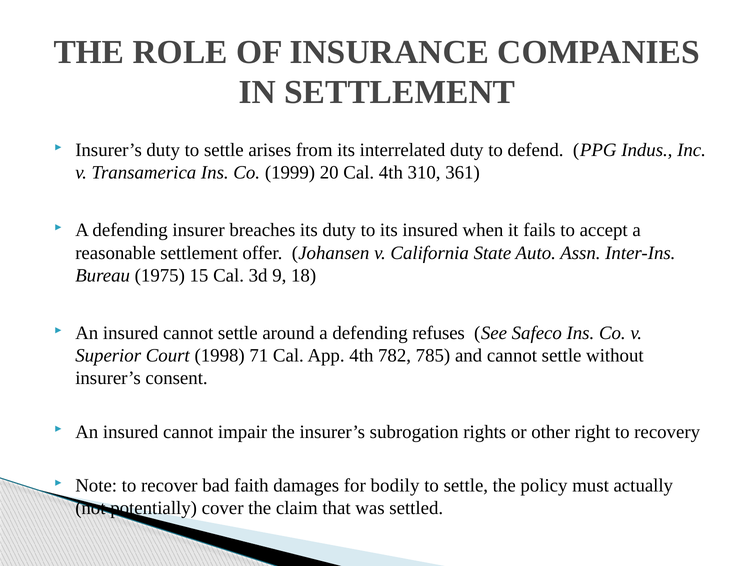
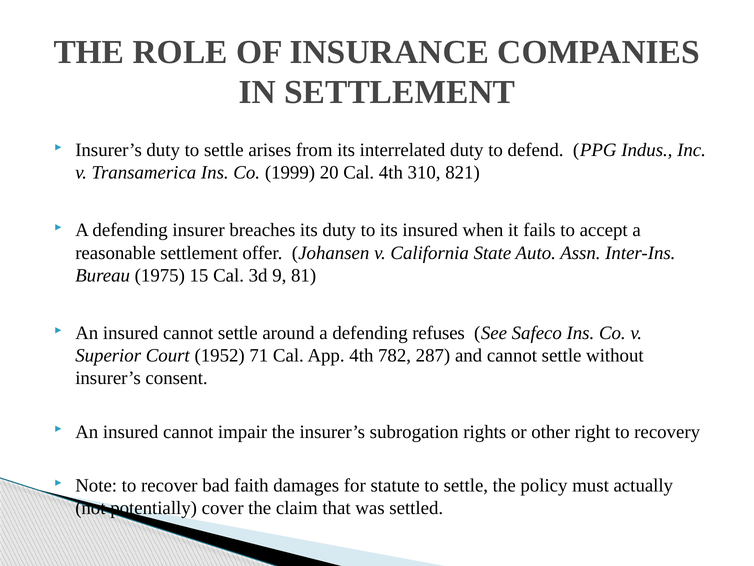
361: 361 -> 821
18: 18 -> 81
1998: 1998 -> 1952
785: 785 -> 287
bodily: bodily -> statute
